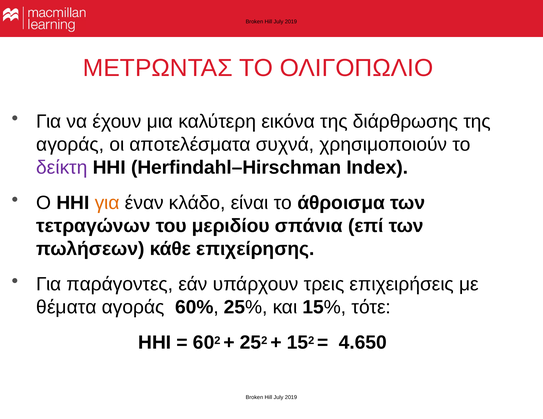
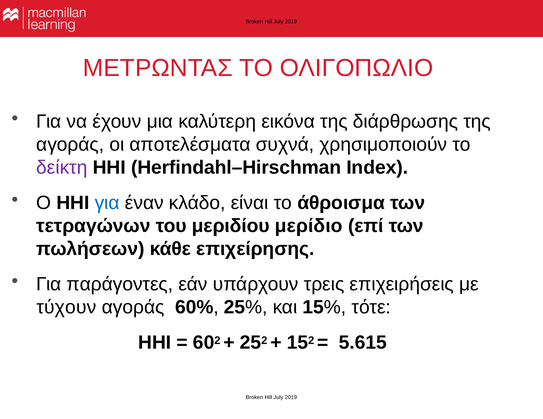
για at (107, 203) colour: orange -> blue
σπάνια: σπάνια -> μερίδιο
θέματα: θέματα -> τύχουν
4.650: 4.650 -> 5.615
